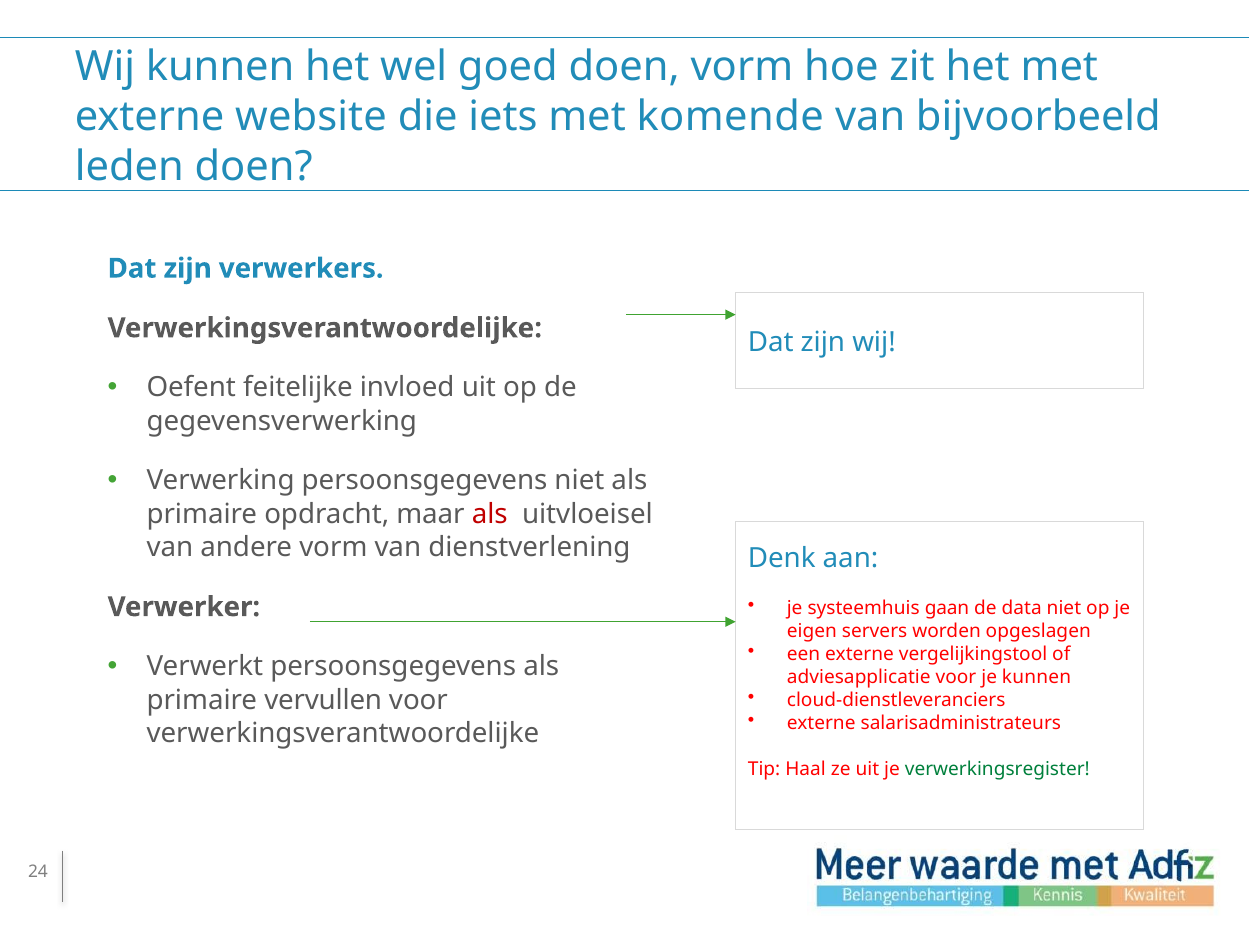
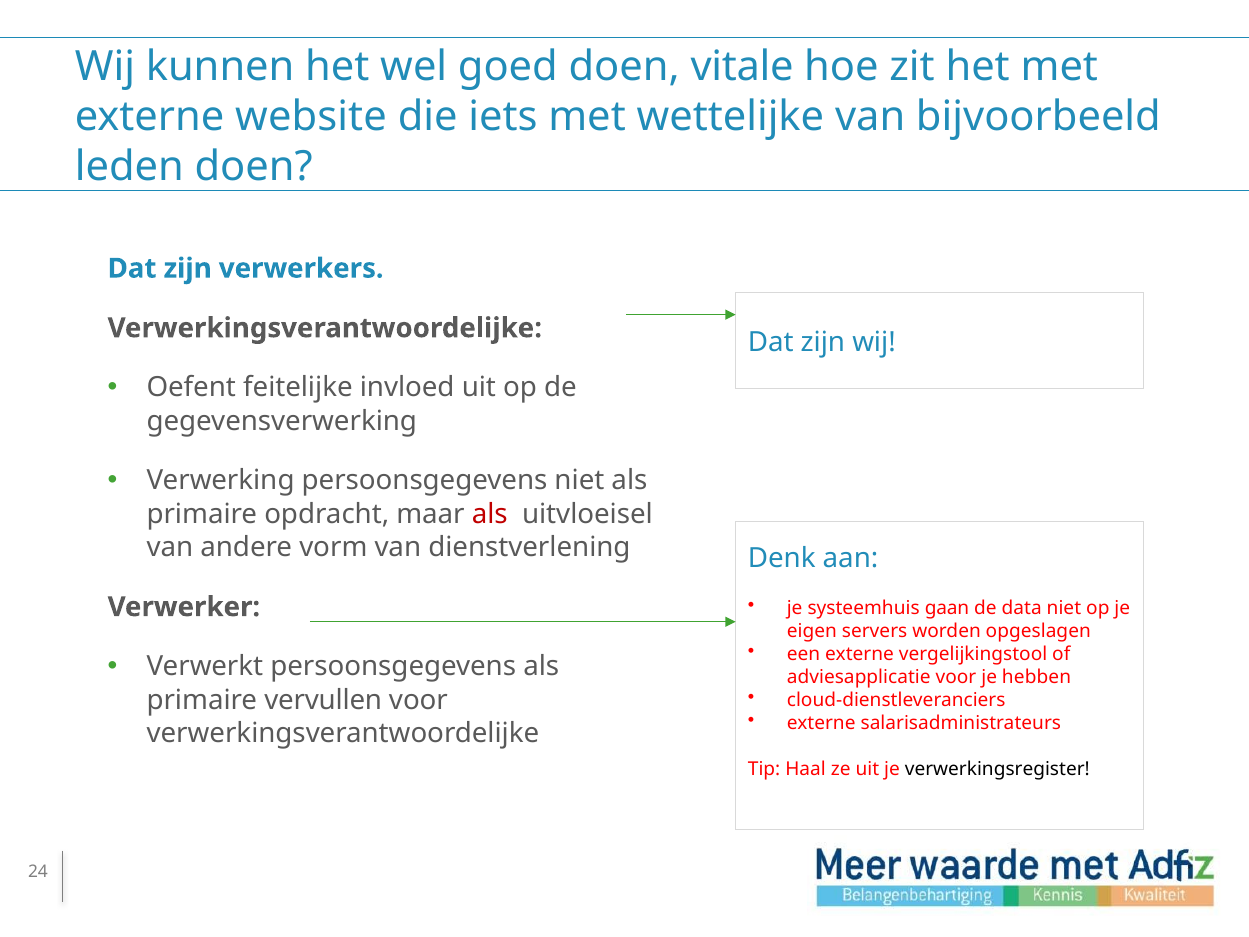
doen vorm: vorm -> vitale
komende: komende -> wettelijke
je kunnen: kunnen -> hebben
verwerkingsregister colour: green -> black
